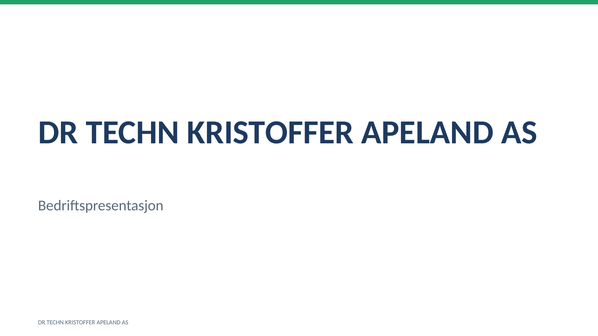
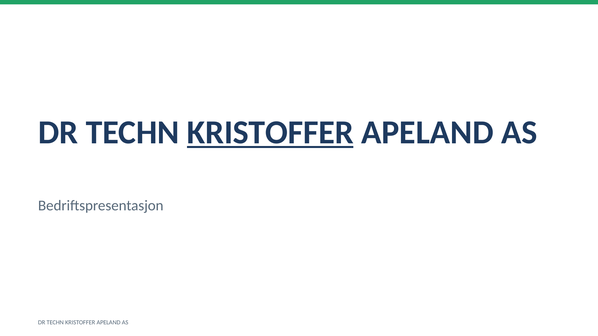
KRISTOFFER at (270, 133) underline: none -> present
